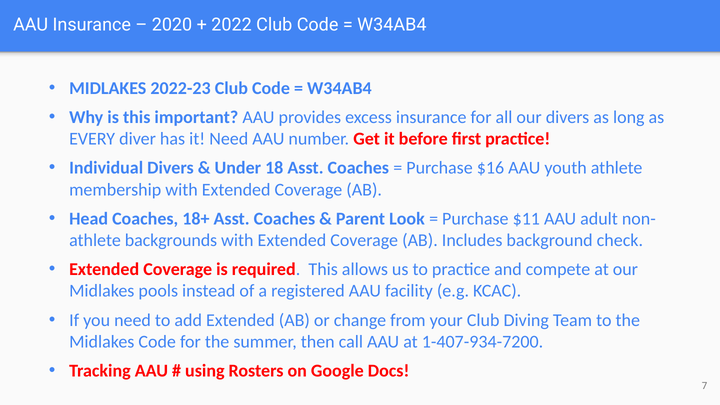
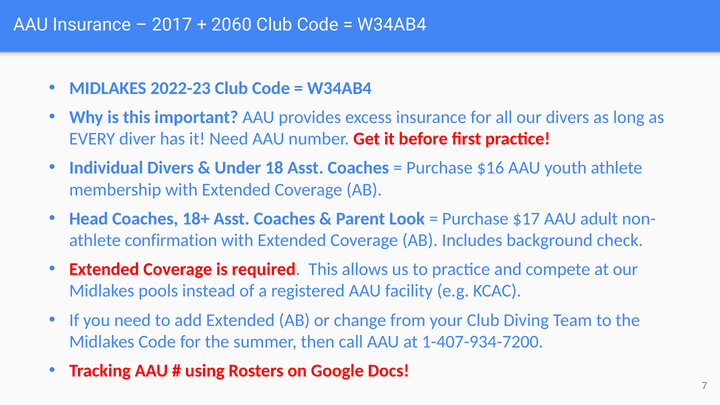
2020: 2020 -> 2017
2022: 2022 -> 2060
$11: $11 -> $17
backgrounds: backgrounds -> confirmation
